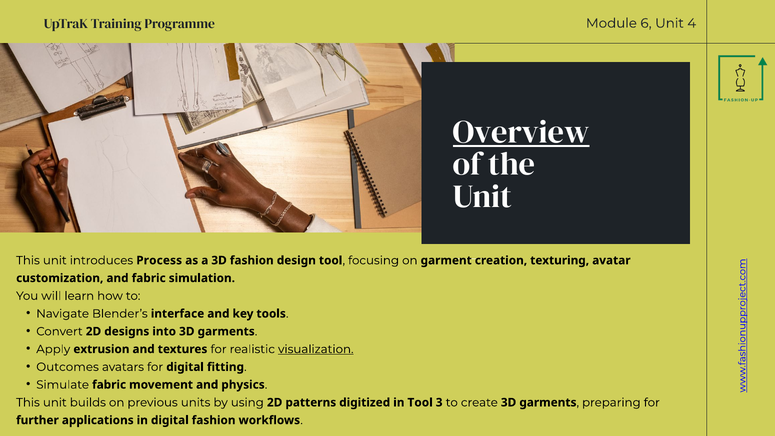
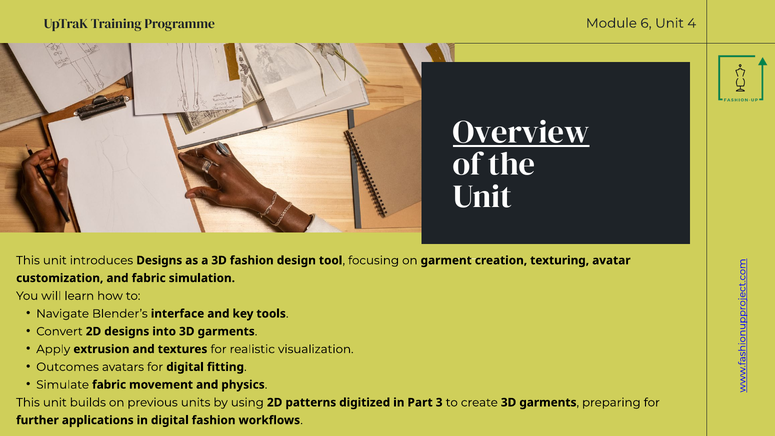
introduces Process: Process -> Designs
visualization underline: present -> none
in Tool: Tool -> Part
